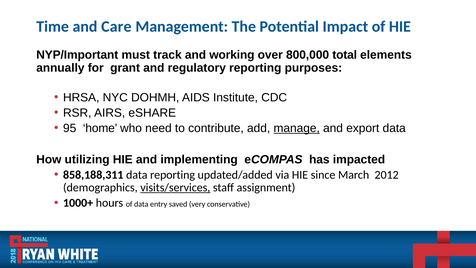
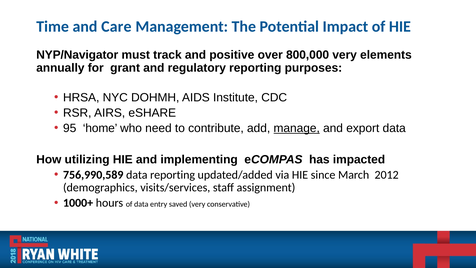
NYP/Important: NYP/Important -> NYP/Navigator
working: working -> positive
800,000 total: total -> very
858,188,311: 858,188,311 -> 756,990,589
visits/services underline: present -> none
